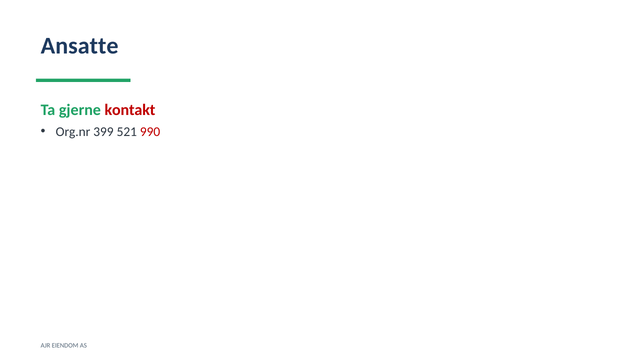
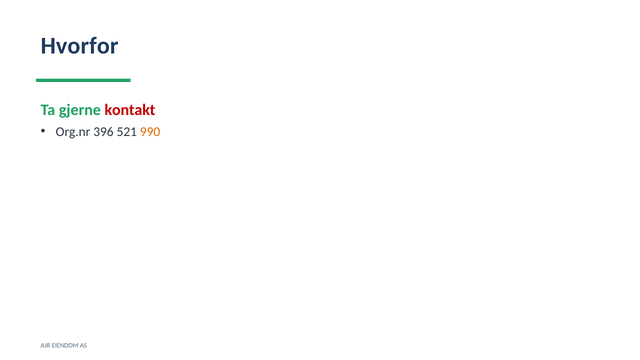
Ansatte: Ansatte -> Hvorfor
399: 399 -> 396
990 colour: red -> orange
